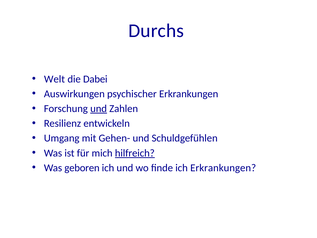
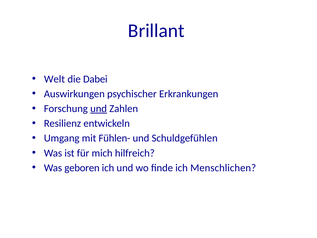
Durchs: Durchs -> Brillant
Gehen-: Gehen- -> Fühlen-
hilfreich underline: present -> none
ich Erkrankungen: Erkrankungen -> Menschlichen
